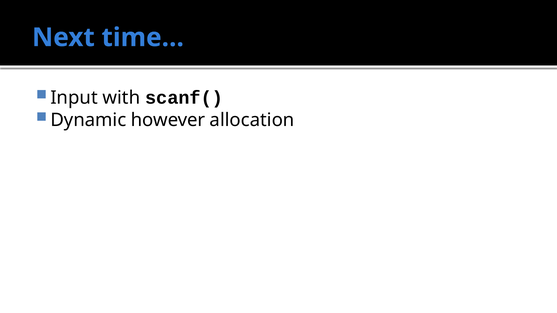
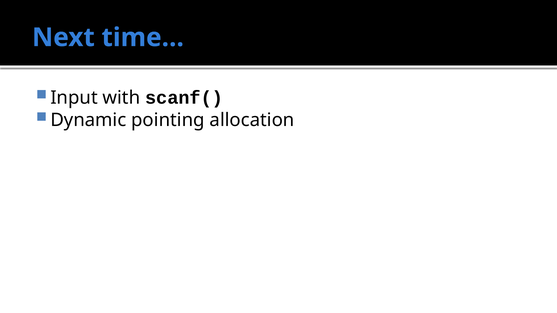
however: however -> pointing
